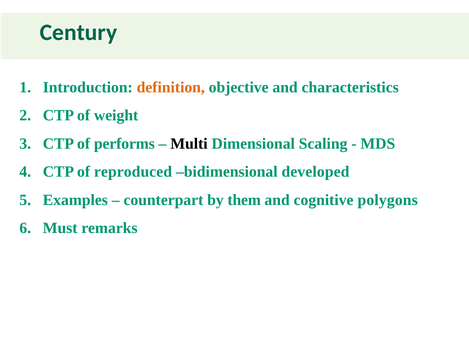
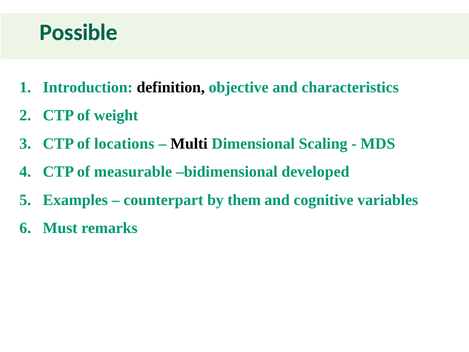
Century: Century -> Possible
definition colour: orange -> black
performs: performs -> locations
reproduced: reproduced -> measurable
polygons: polygons -> variables
